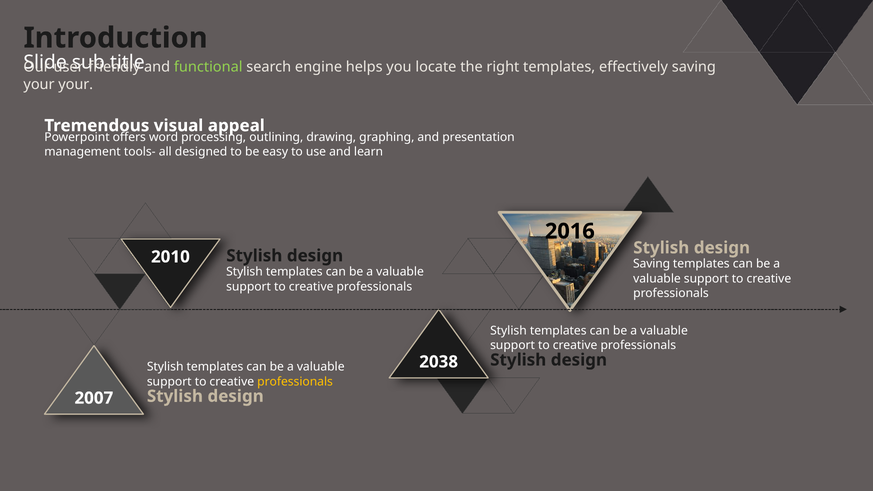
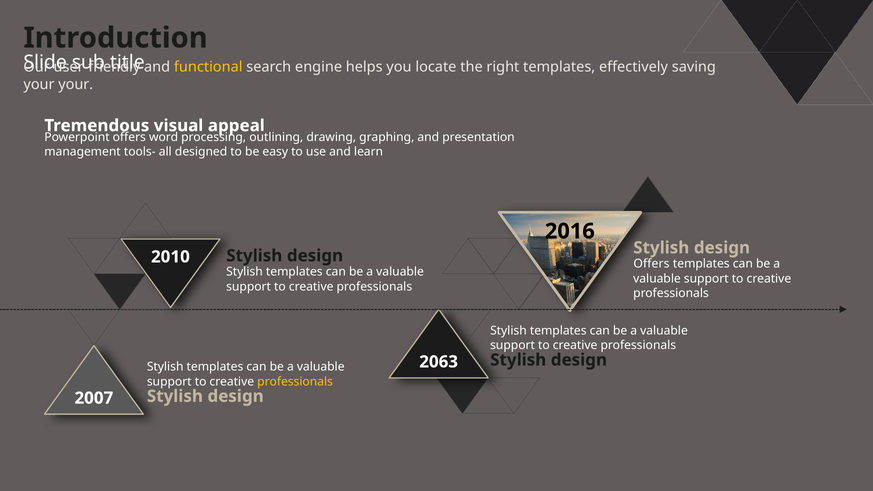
functional colour: light green -> yellow
Saving at (652, 264): Saving -> Offers
2038: 2038 -> 2063
